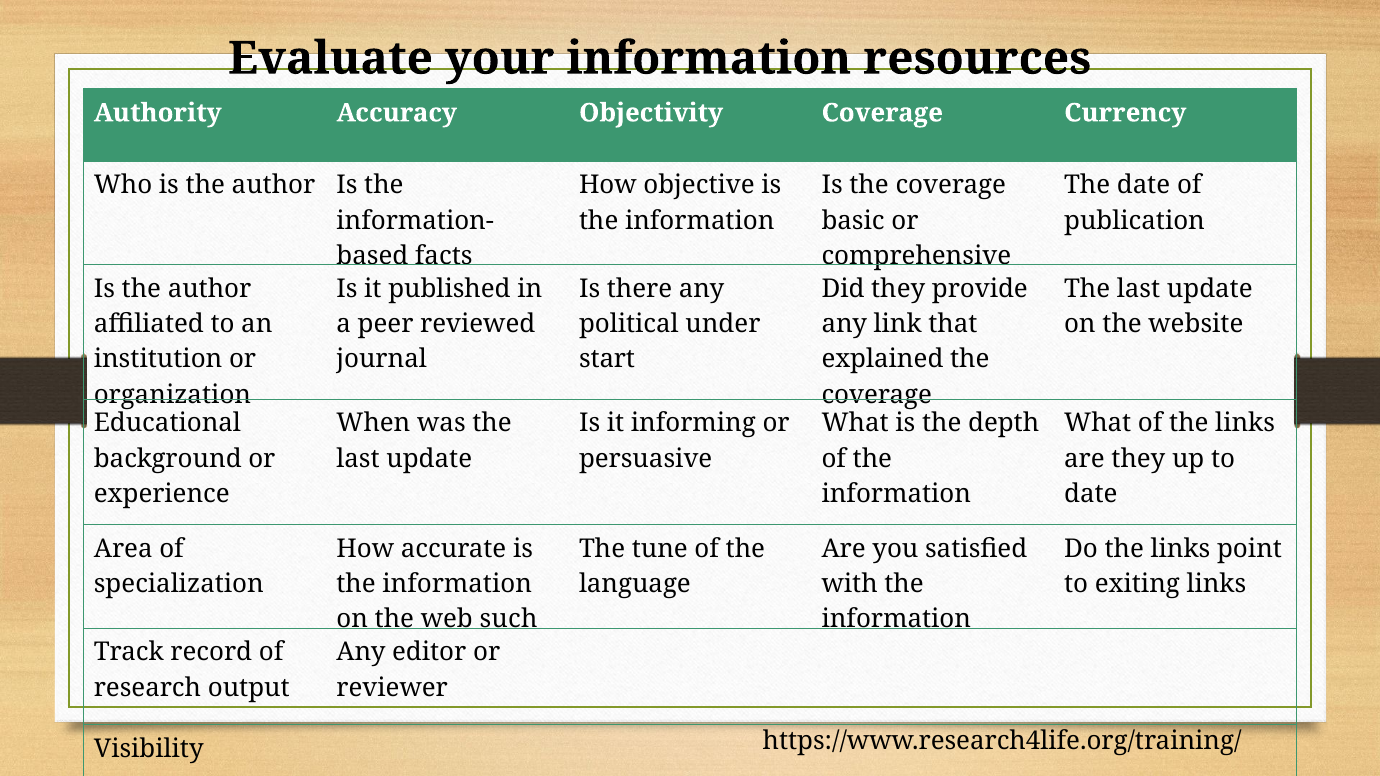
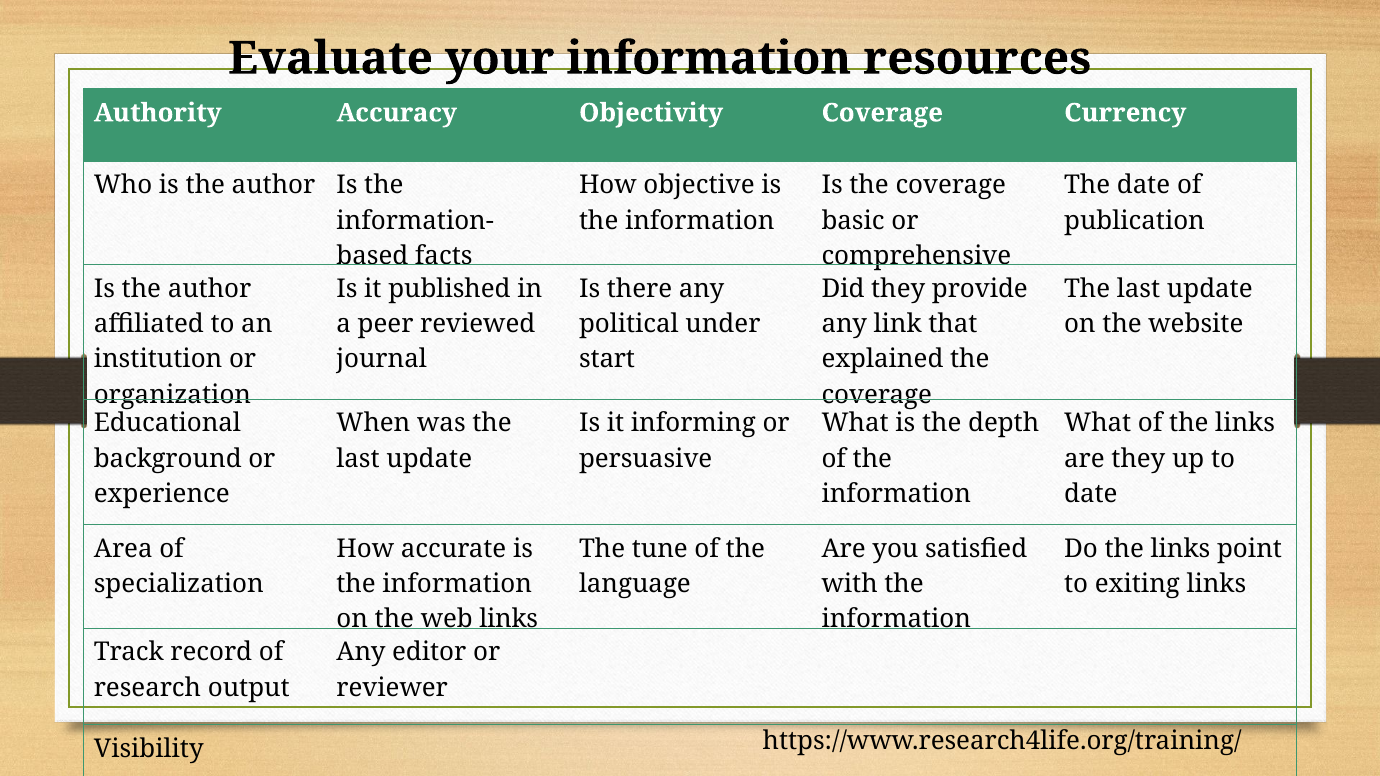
web such: such -> links
